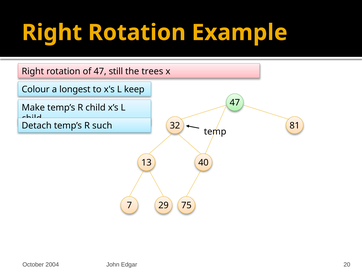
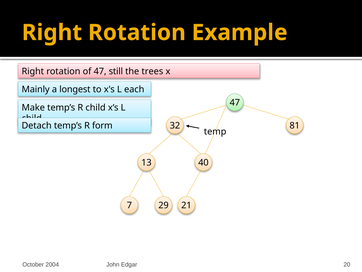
Colour: Colour -> Mainly
keep: keep -> each
such: such -> form
75: 75 -> 21
